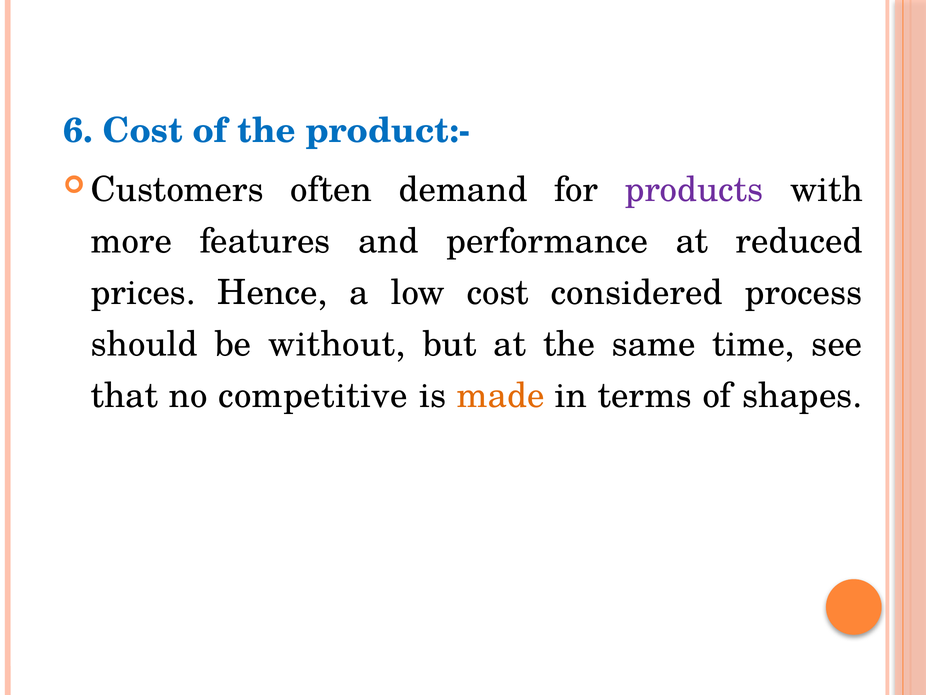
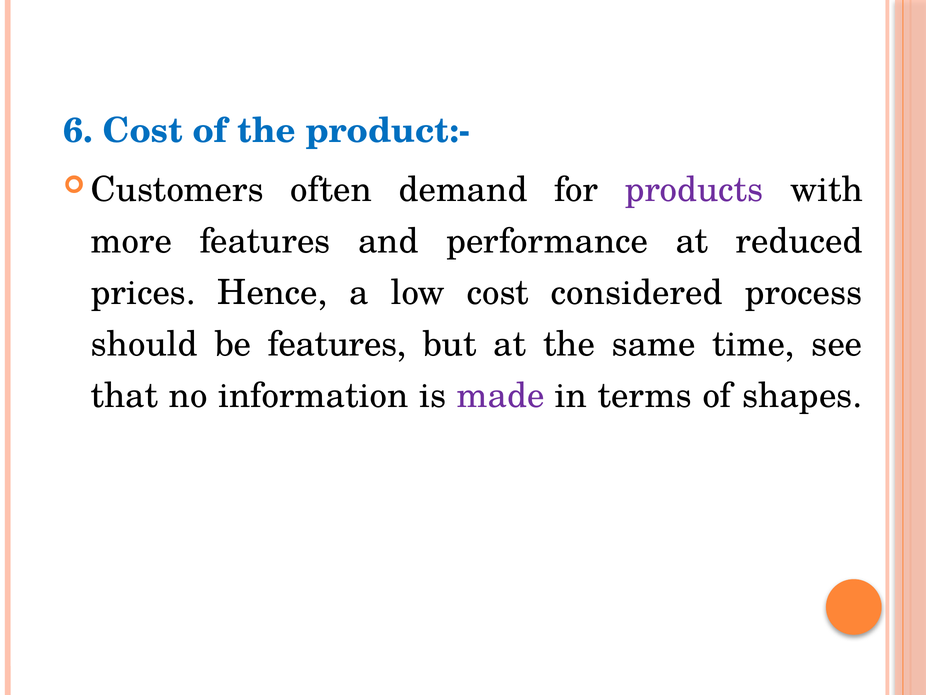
be without: without -> features
competitive: competitive -> information
made colour: orange -> purple
